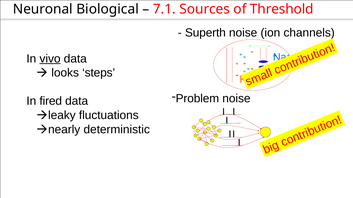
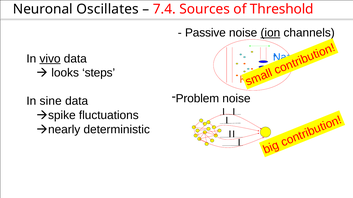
Biological: Biological -> Oscillates
7.1: 7.1 -> 7.4
Superth: Superth -> Passive
ion underline: none -> present
fired: fired -> sine
leaky: leaky -> spike
